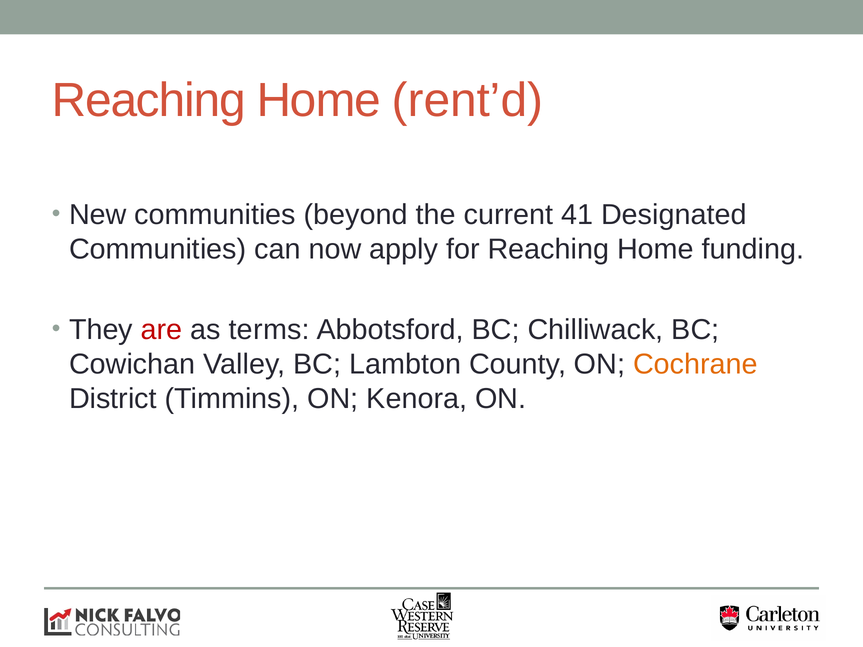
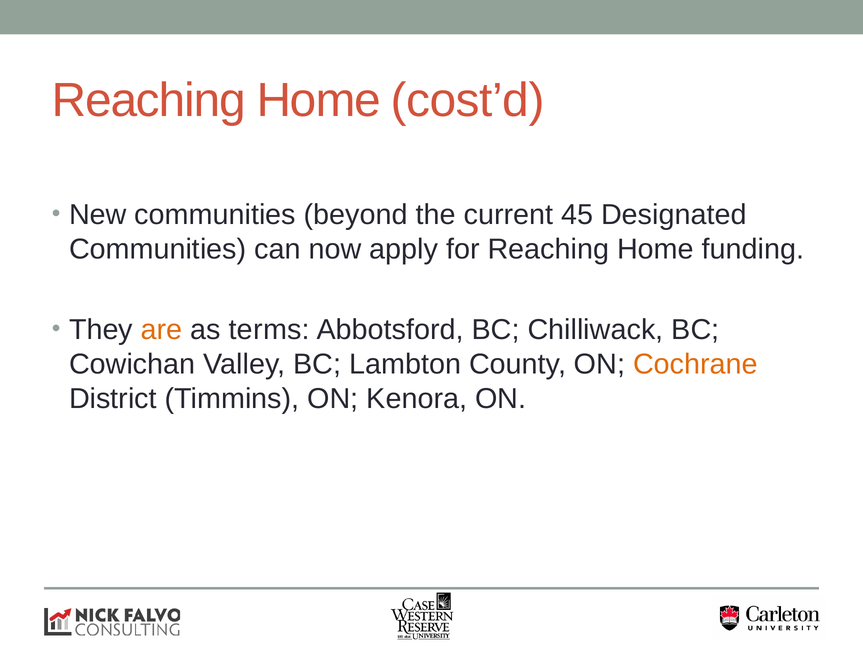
rent’d: rent’d -> cost’d
41: 41 -> 45
are colour: red -> orange
